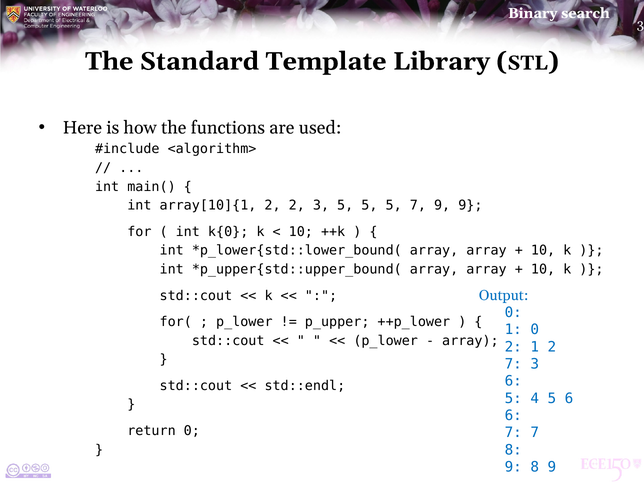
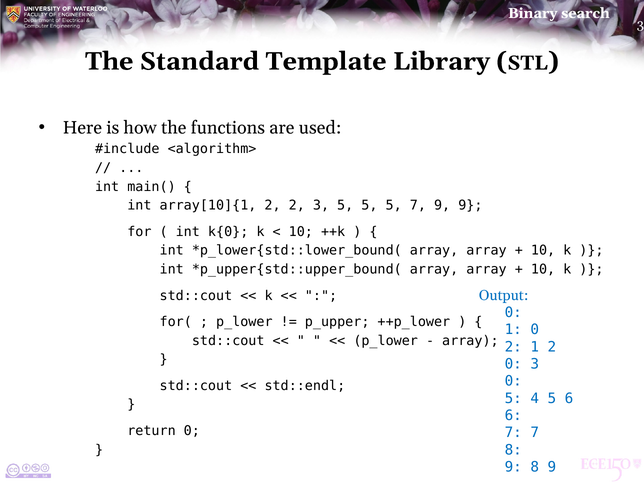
7 at (513, 364): 7 -> 0
6 at (513, 381): 6 -> 0
